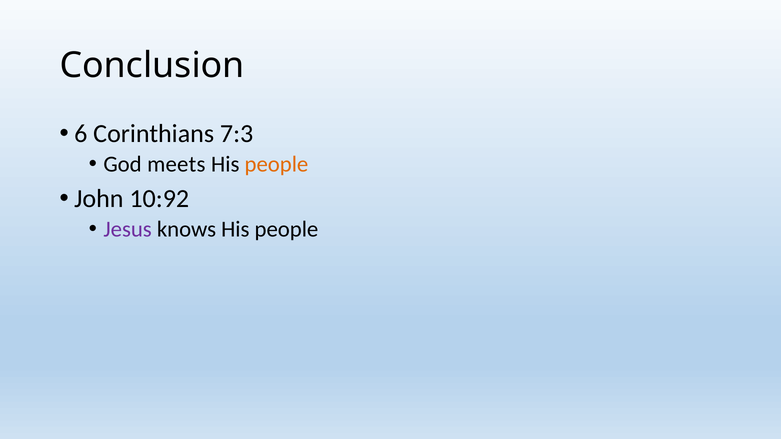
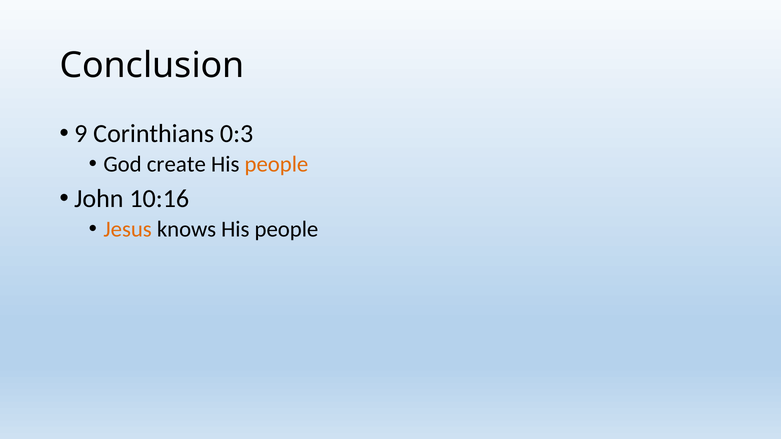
6: 6 -> 9
7:3: 7:3 -> 0:3
meets: meets -> create
10:92: 10:92 -> 10:16
Jesus colour: purple -> orange
